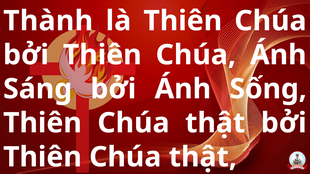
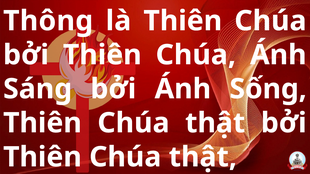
Thành: Thành -> Thông
